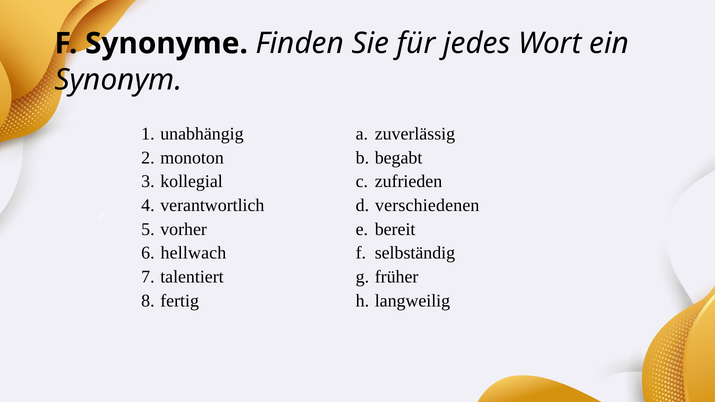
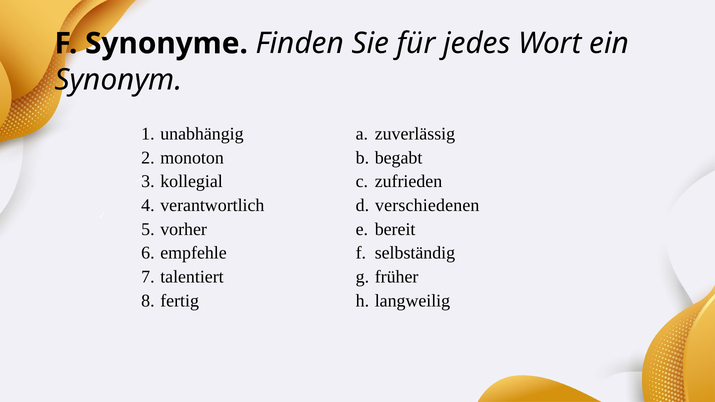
hellwach: hellwach -> empfehle
